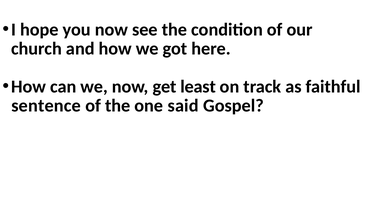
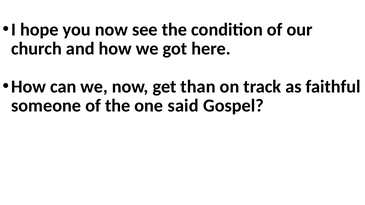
least: least -> than
sentence: sentence -> someone
